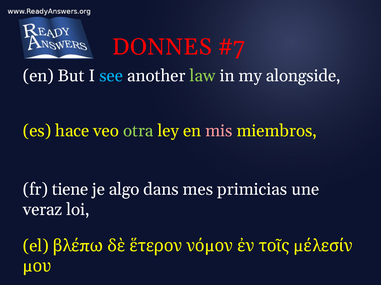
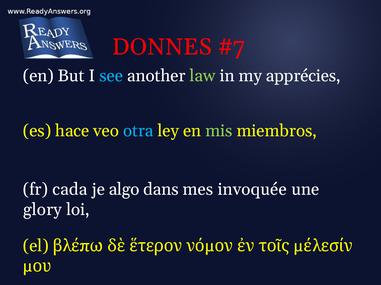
alongside: alongside -> apprécies
otra colour: light green -> light blue
mis colour: pink -> light green
tiene: tiene -> cada
primicias: primicias -> invoquée
veraz: veraz -> glory
